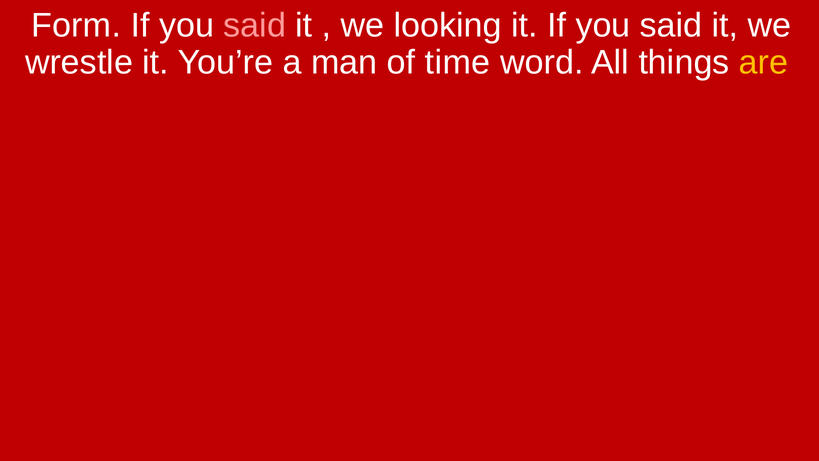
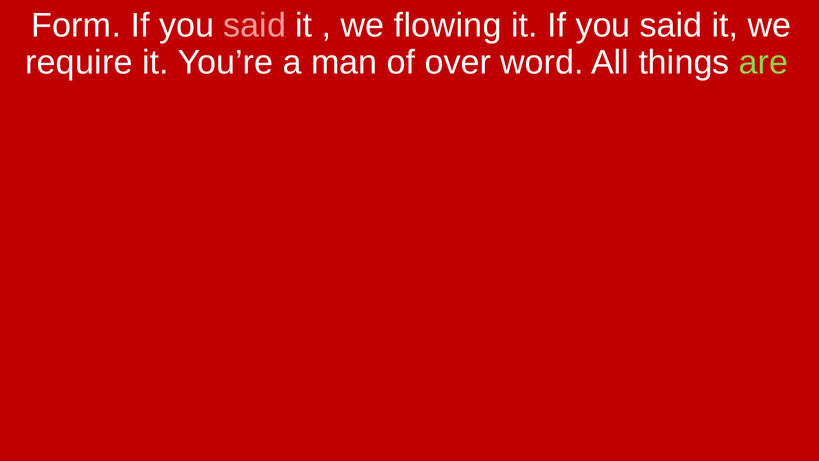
looking: looking -> flowing
wrestle: wrestle -> require
time: time -> over
are colour: yellow -> light green
